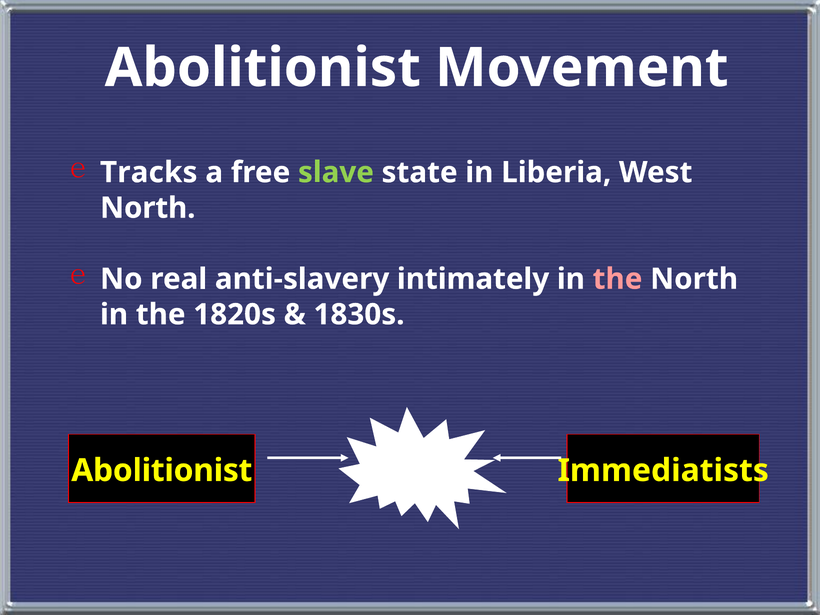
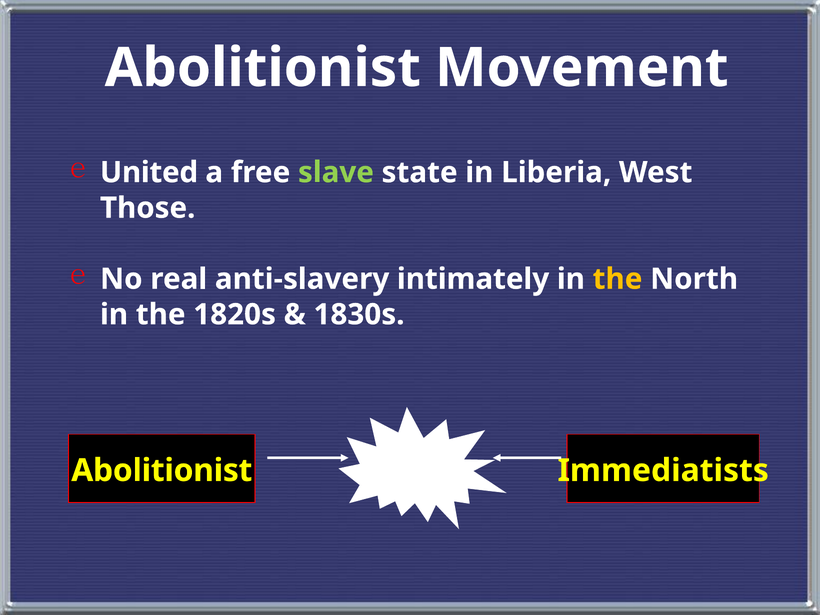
Tracks: Tracks -> United
North at (148, 208): North -> Those
the at (618, 279) colour: pink -> yellow
